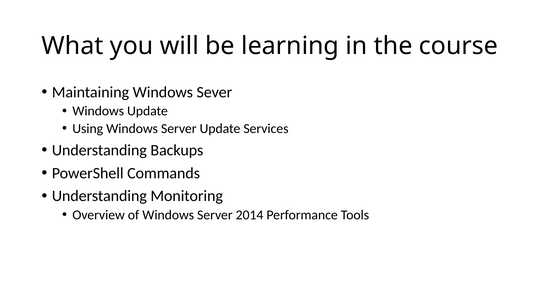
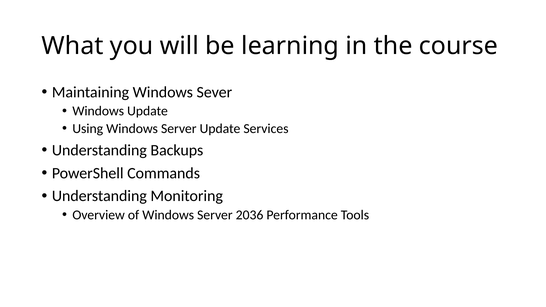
2014: 2014 -> 2036
